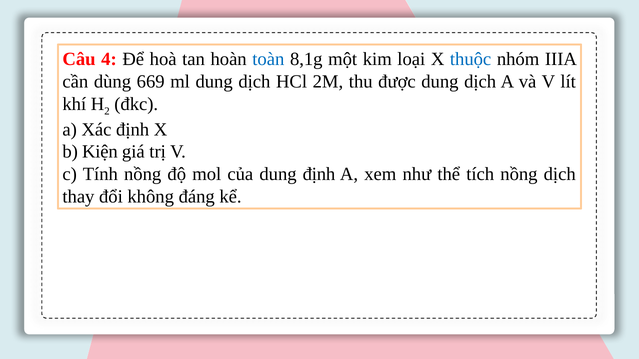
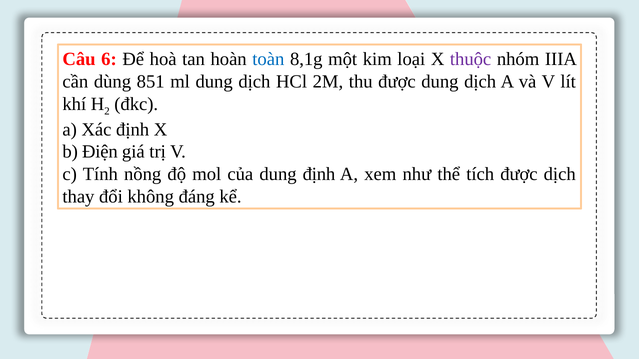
4: 4 -> 6
thuộc colour: blue -> purple
669: 669 -> 851
Kiện: Kiện -> Điện
tích nồng: nồng -> được
